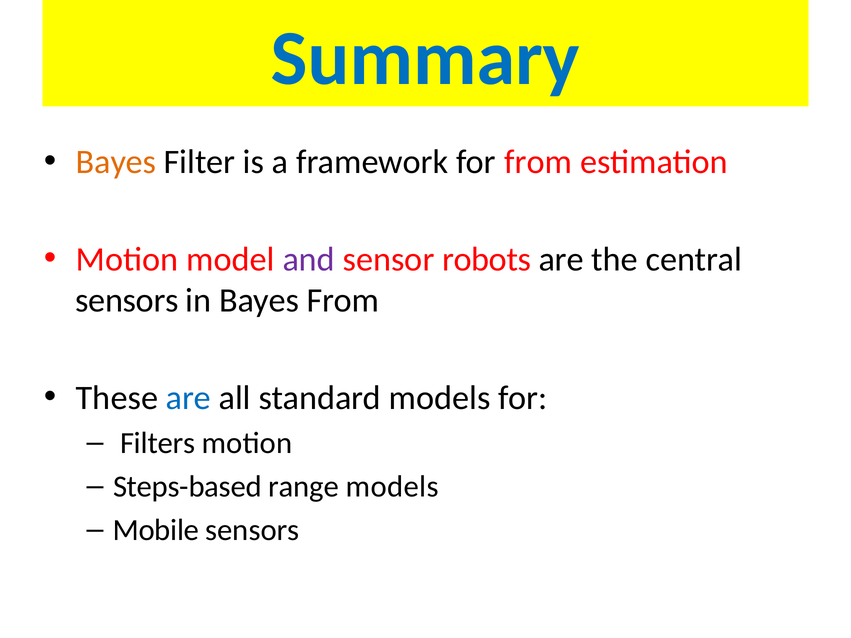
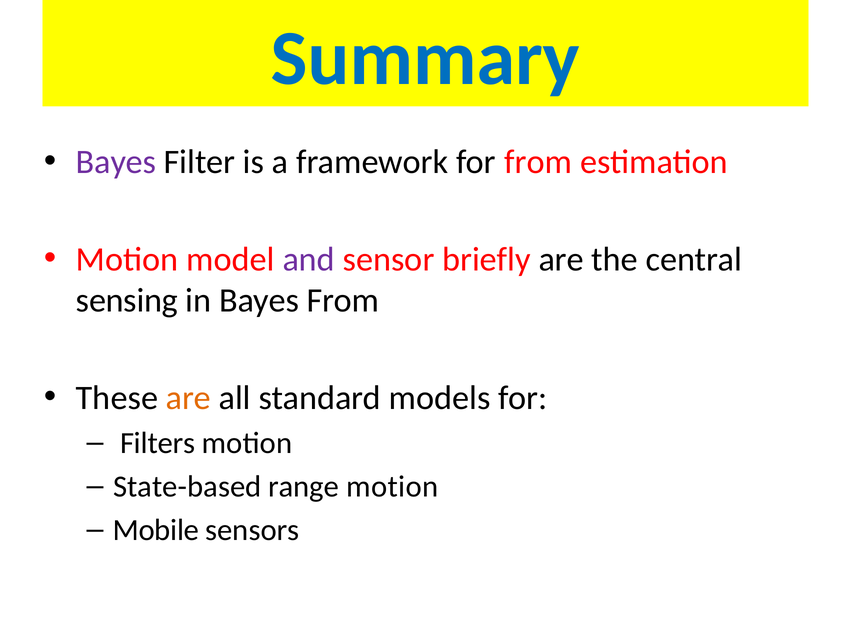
Bayes at (116, 162) colour: orange -> purple
robots: robots -> briefly
sensors at (127, 301): sensors -> sensing
are at (188, 398) colour: blue -> orange
Steps-based: Steps-based -> State-based
range models: models -> motion
